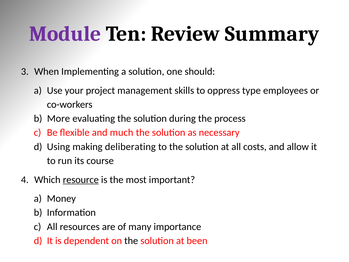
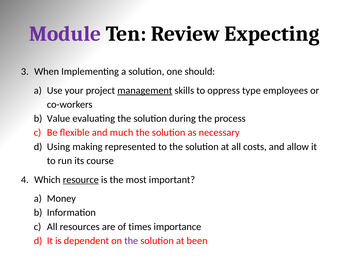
Summary: Summary -> Expecting
management underline: none -> present
More: More -> Value
deliberating: deliberating -> represented
many: many -> times
the at (131, 240) colour: black -> purple
